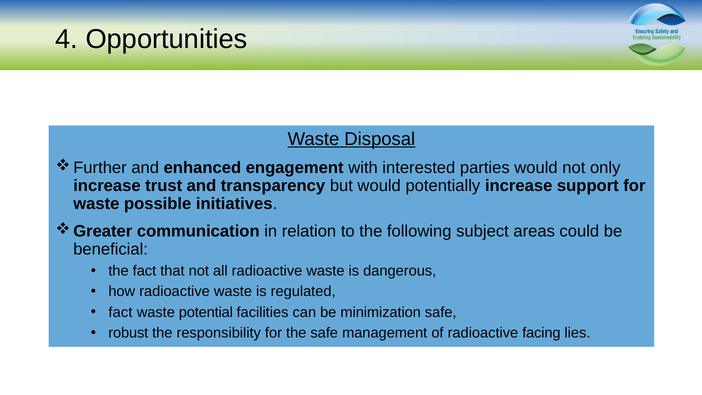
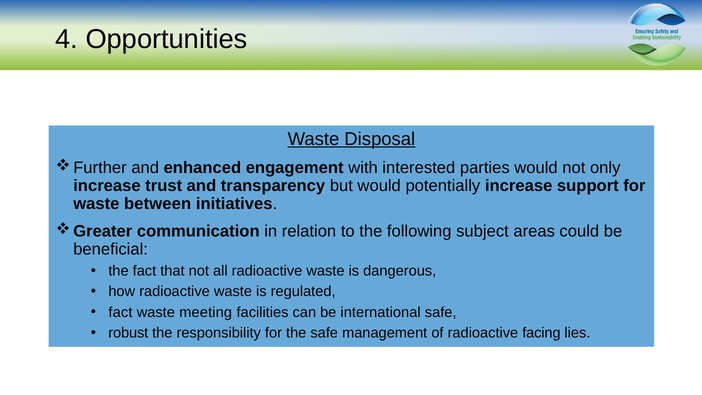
possible: possible -> between
potential: potential -> meeting
minimization: minimization -> international
